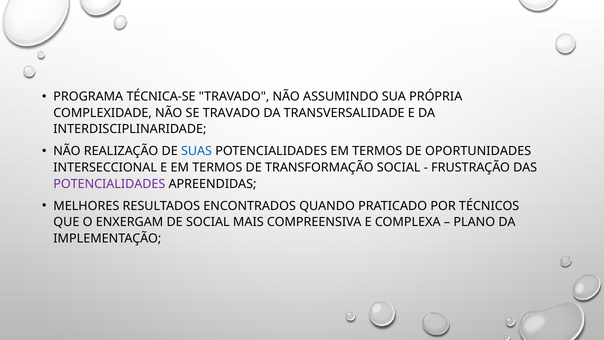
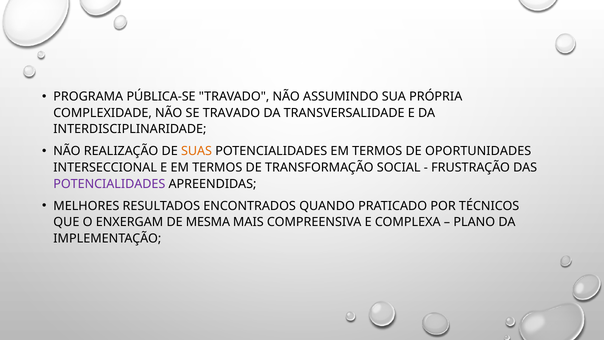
TÉCNICA-SE: TÉCNICA-SE -> PÚBLICA-SE
SUAS colour: blue -> orange
DE SOCIAL: SOCIAL -> MESMA
